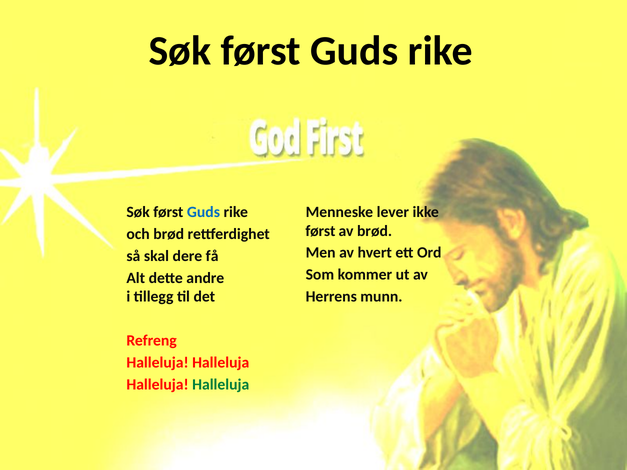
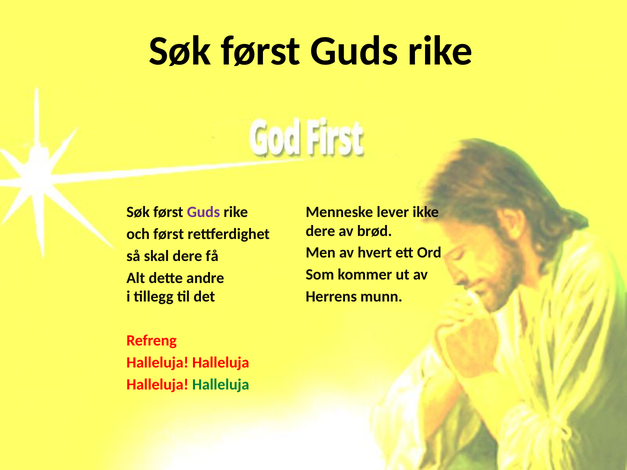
Guds at (203, 212) colour: blue -> purple
først at (320, 231): først -> dere
och brød: brød -> først
